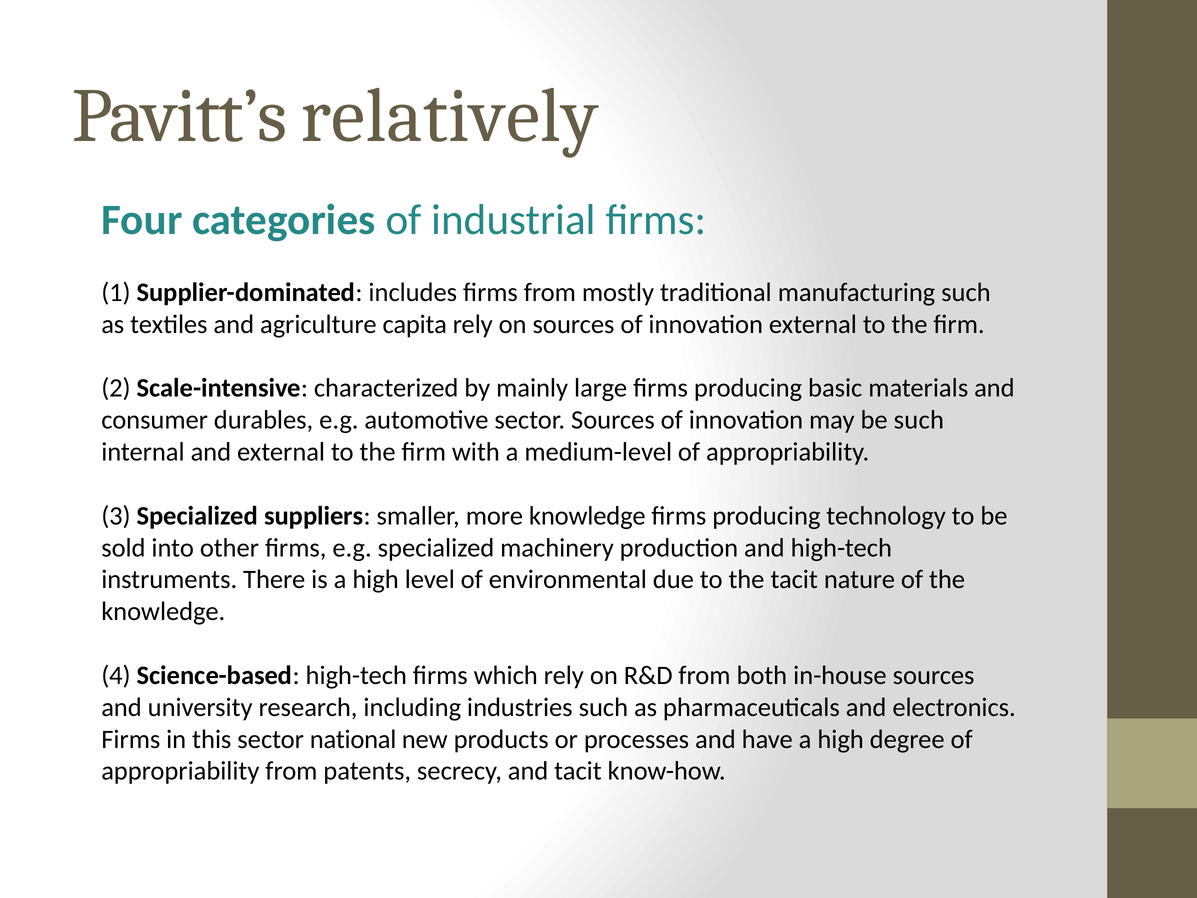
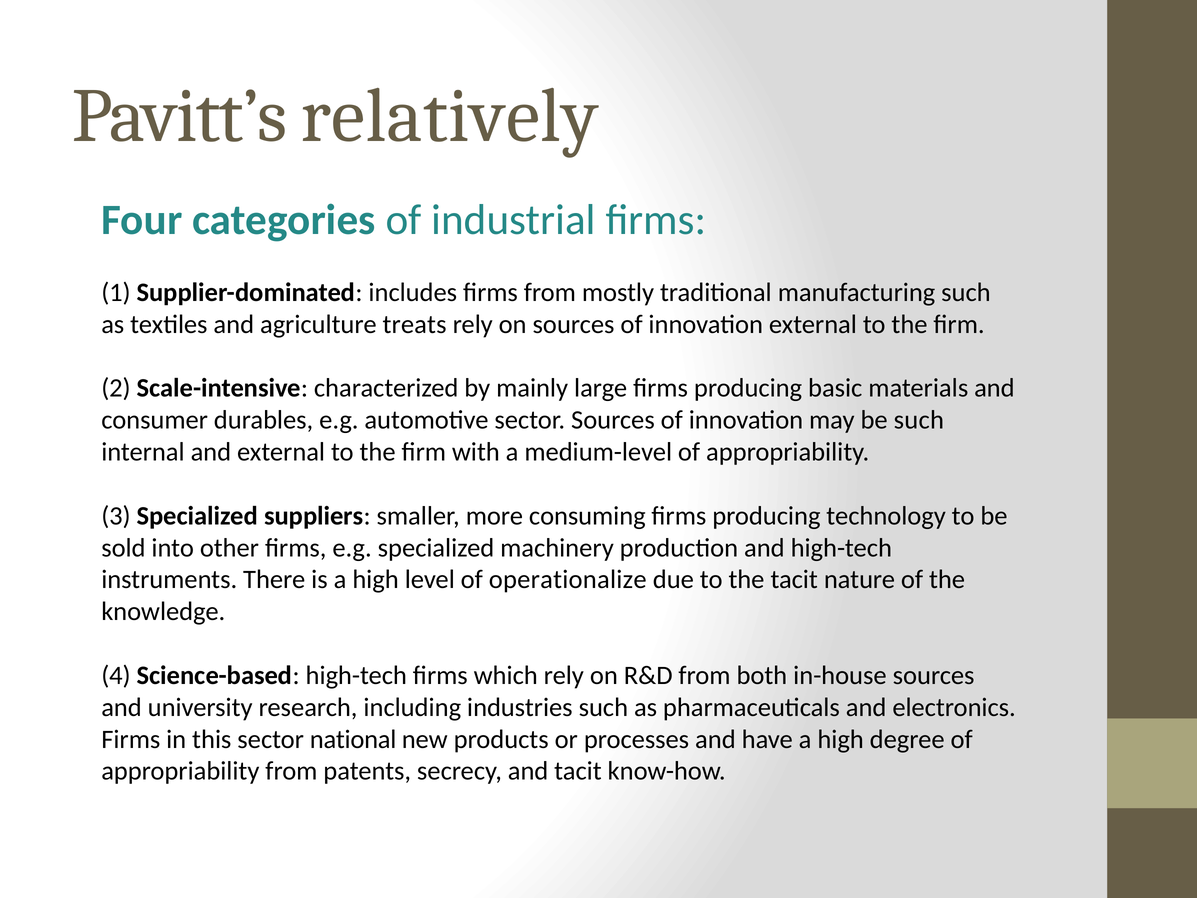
capita: capita -> treats
more knowledge: knowledge -> consuming
environmental: environmental -> operationalize
